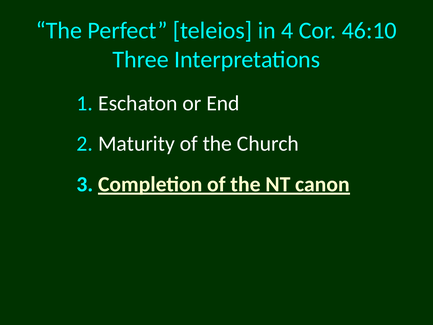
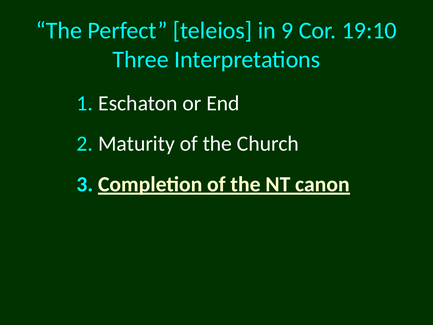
4: 4 -> 9
46:10: 46:10 -> 19:10
